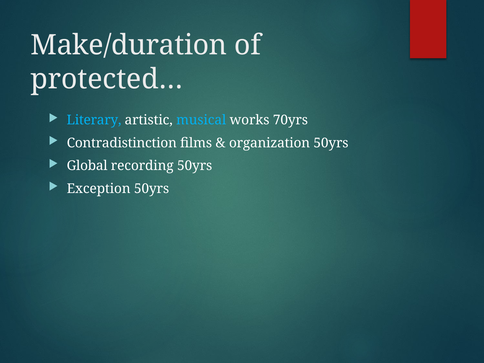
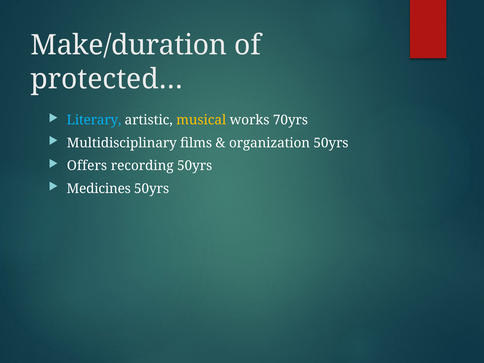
musical colour: light blue -> yellow
Contradistinction: Contradistinction -> Multidisciplinary
Global: Global -> Offers
Exception: Exception -> Medicines
